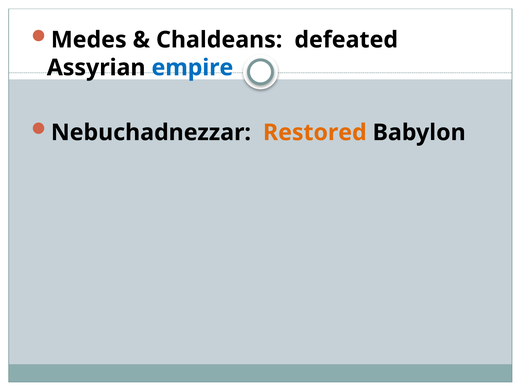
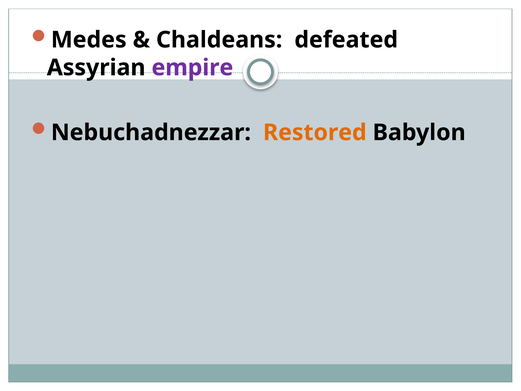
empire colour: blue -> purple
